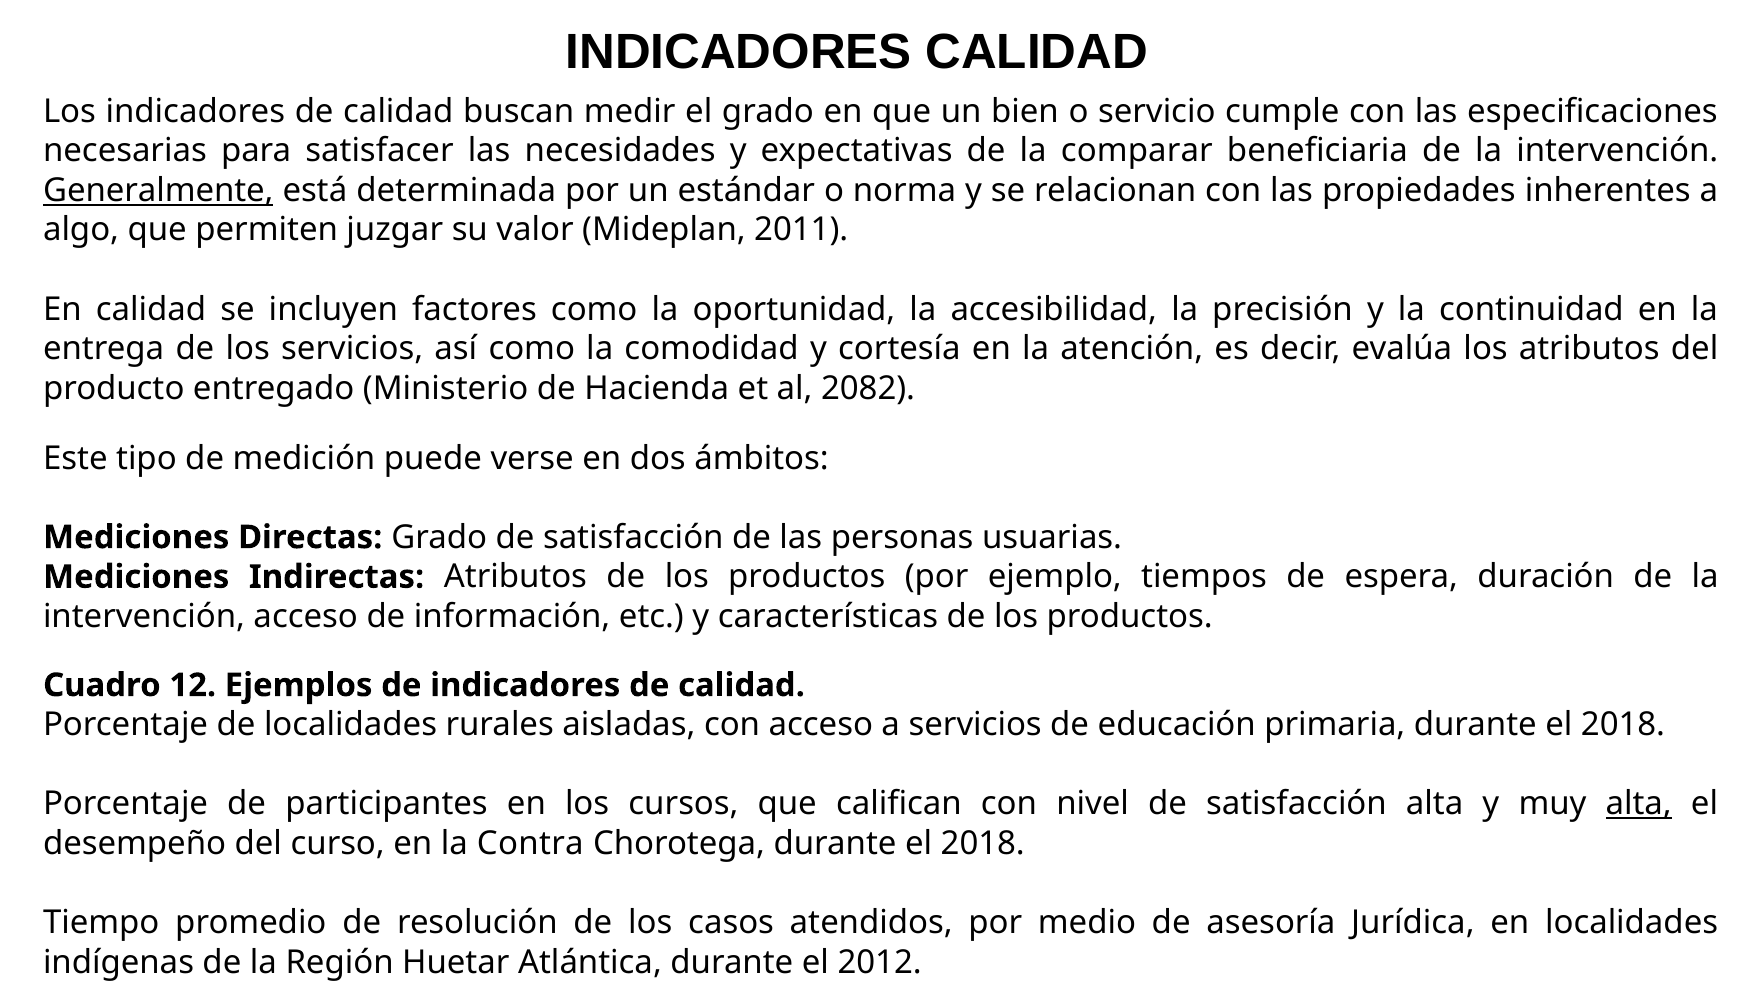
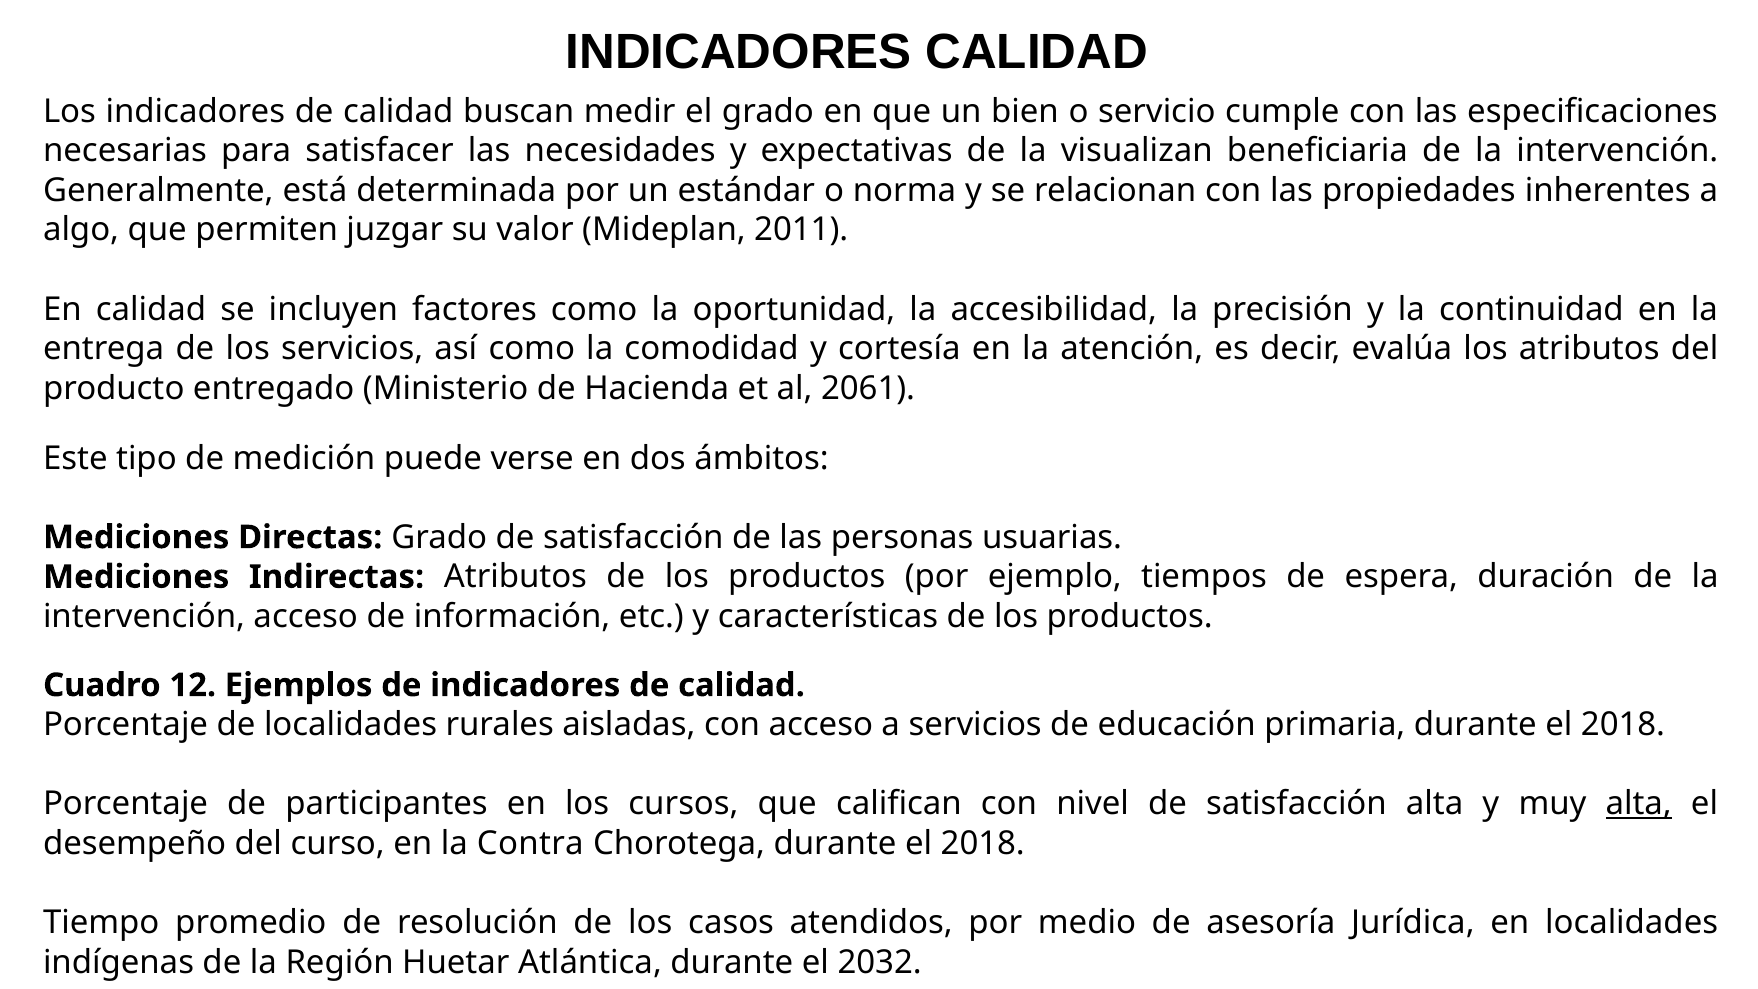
comparar: comparar -> visualizan
Generalmente underline: present -> none
2082: 2082 -> 2061
2012: 2012 -> 2032
